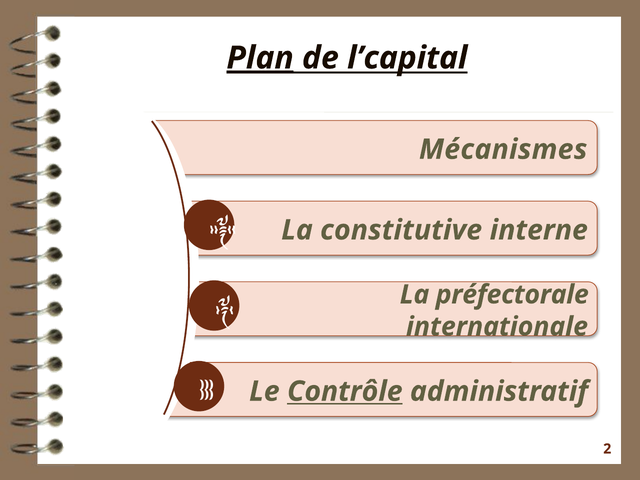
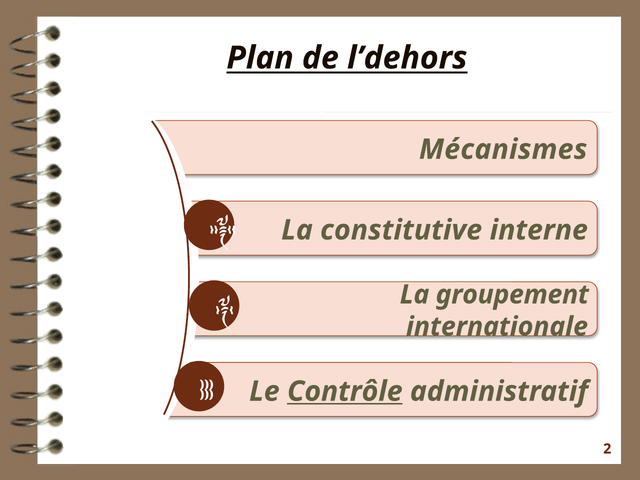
Plan underline: present -> none
l’capital: l’capital -> l’dehors
préfectorale: préfectorale -> groupement
